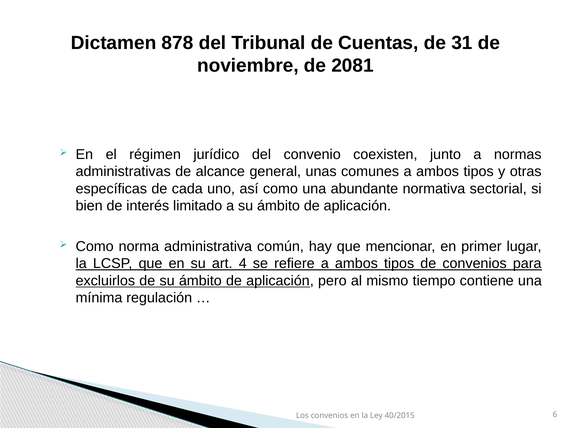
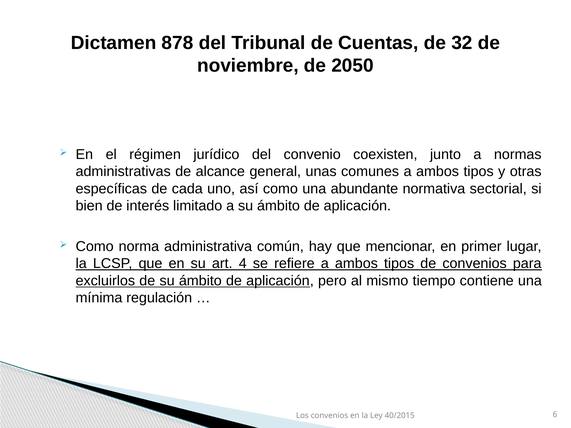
31: 31 -> 32
2081: 2081 -> 2050
